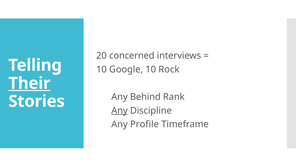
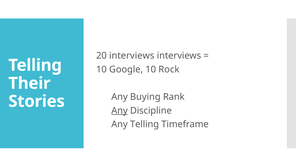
20 concerned: concerned -> interviews
Their underline: present -> none
Behind: Behind -> Buying
Any Profile: Profile -> Telling
